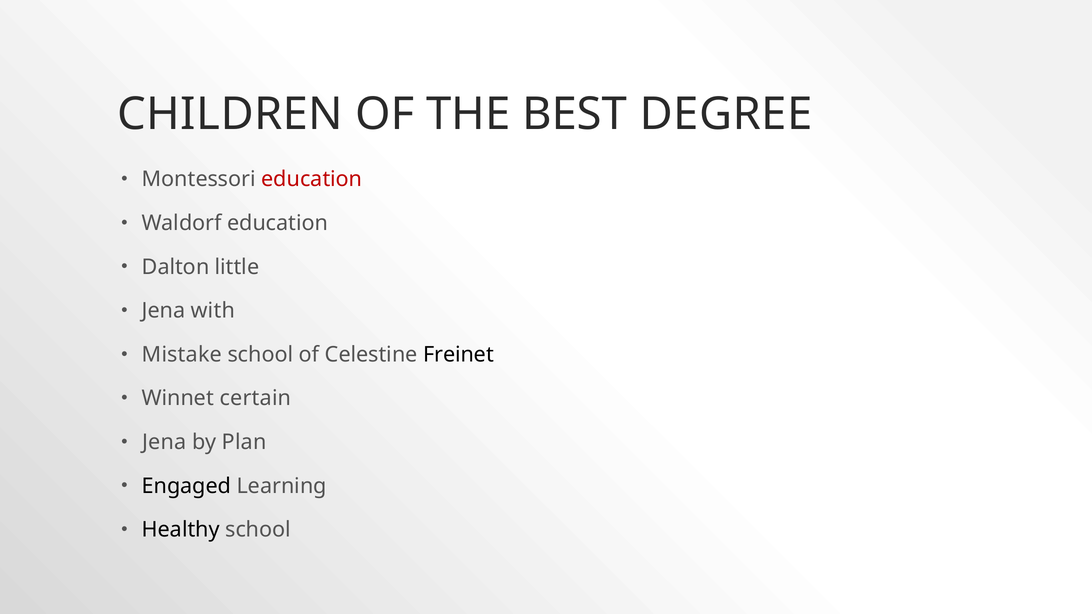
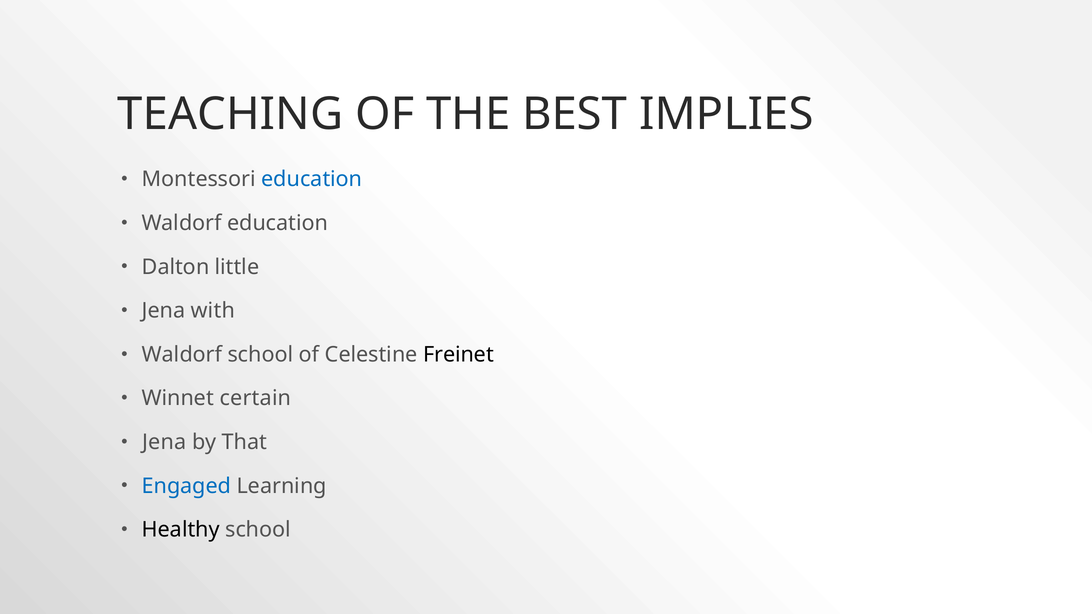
CHILDREN: CHILDREN -> TEACHING
DEGREE: DEGREE -> IMPLIES
education at (312, 179) colour: red -> blue
Mistake at (182, 355): Mistake -> Waldorf
Plan: Plan -> That
Engaged colour: black -> blue
